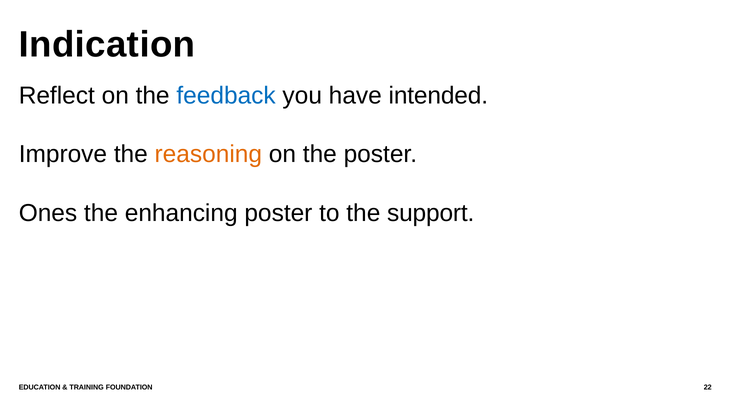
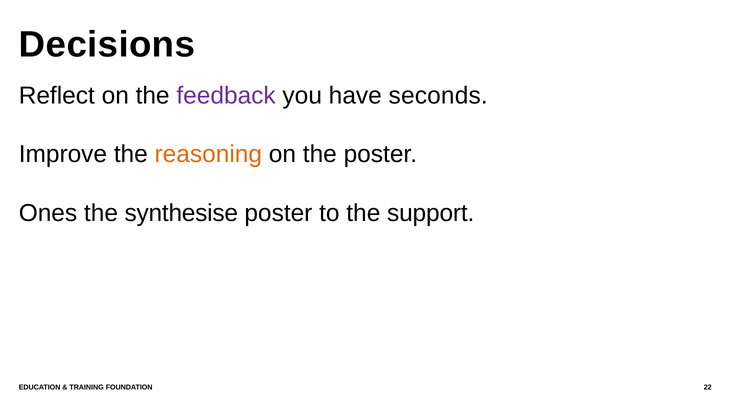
Indication: Indication -> Decisions
feedback colour: blue -> purple
intended: intended -> seconds
enhancing: enhancing -> synthesise
